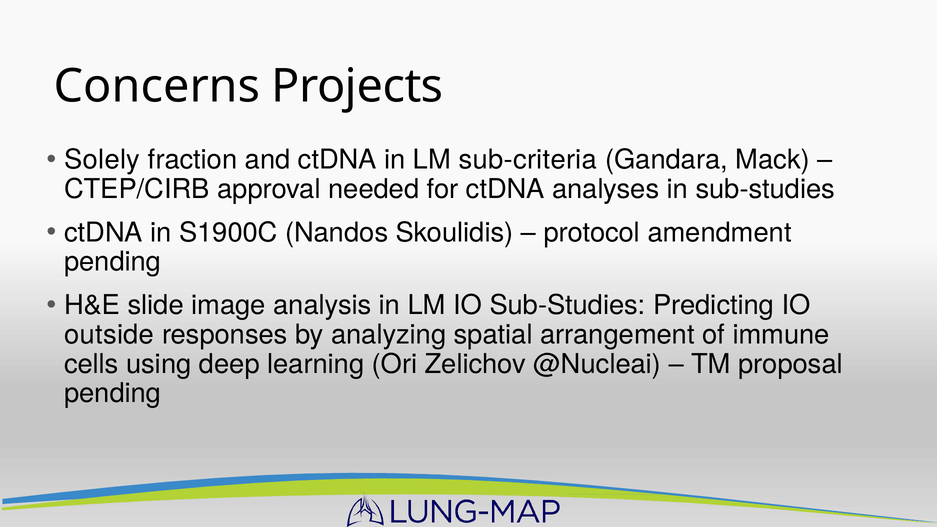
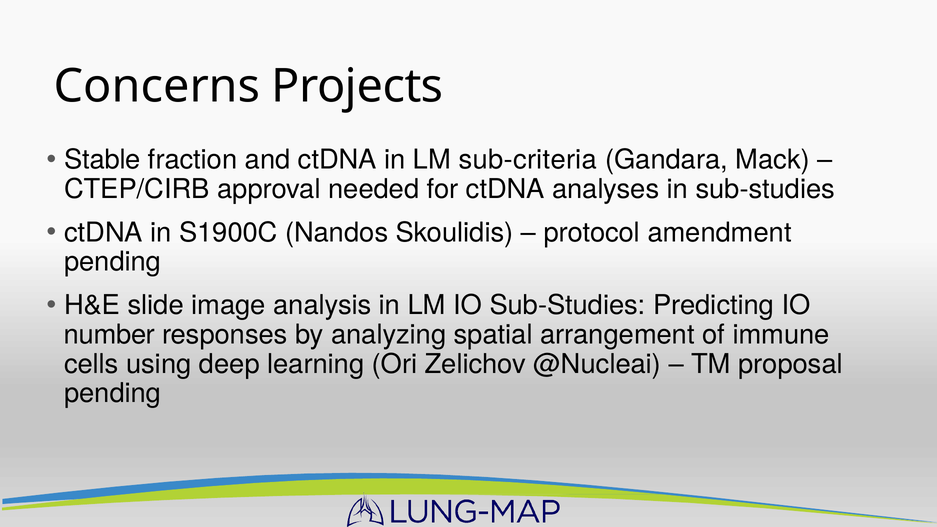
Solely: Solely -> Stable
outside: outside -> number
